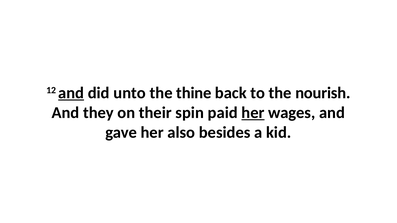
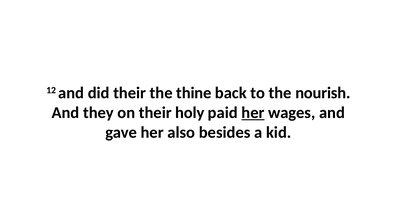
and at (71, 93) underline: present -> none
did unto: unto -> their
spin: spin -> holy
